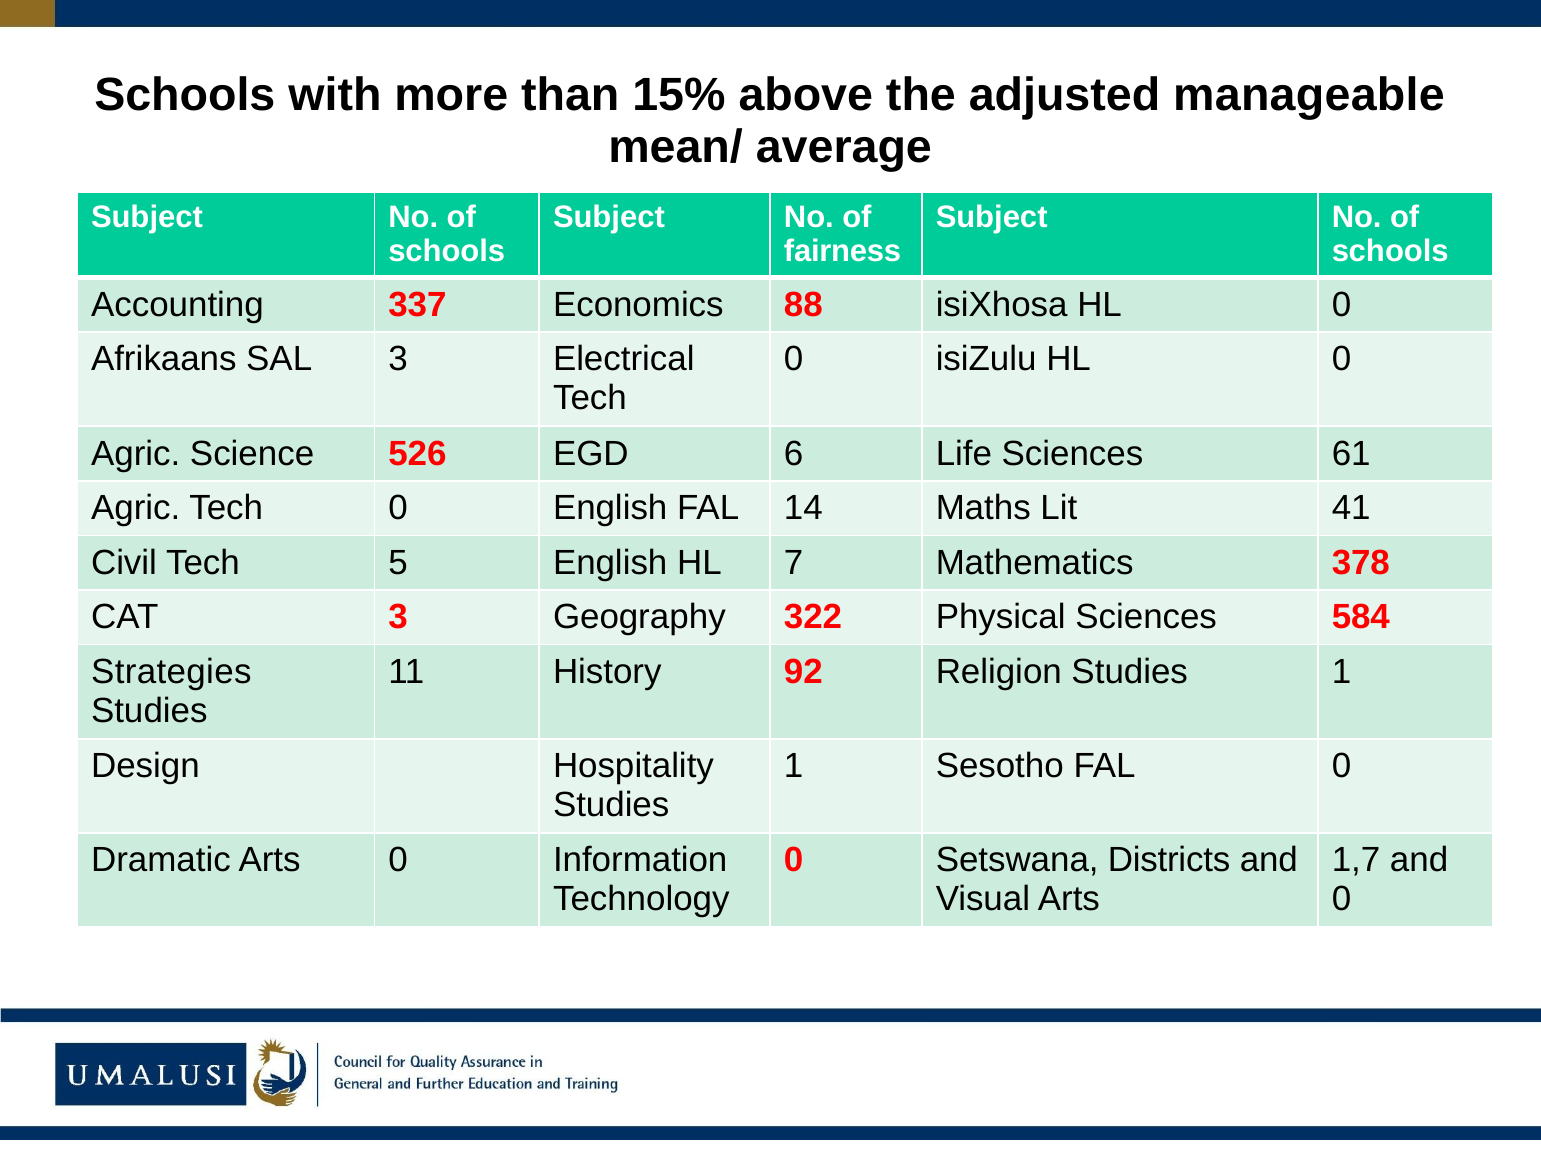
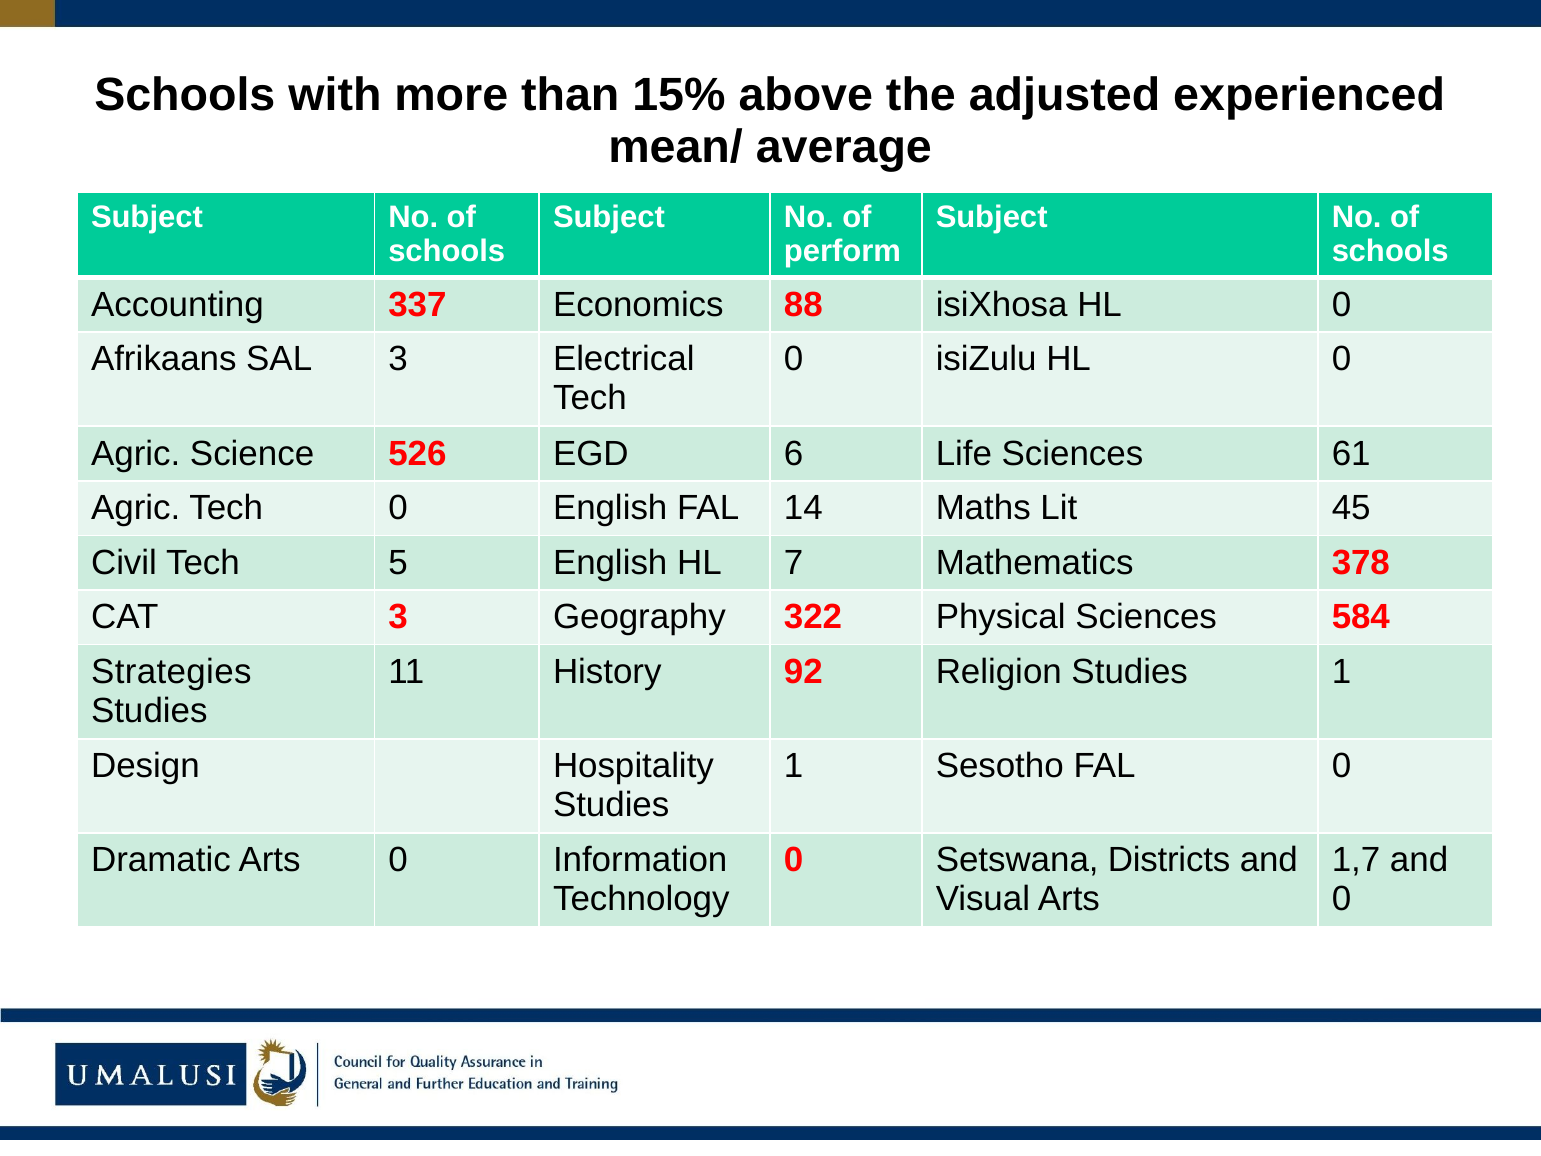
manageable: manageable -> experienced
fairness: fairness -> perform
41: 41 -> 45
